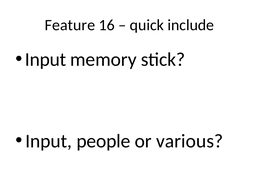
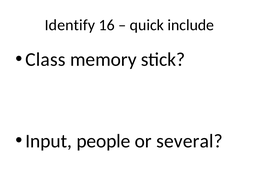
Feature: Feature -> Identify
Input at (46, 60): Input -> Class
various: various -> several
